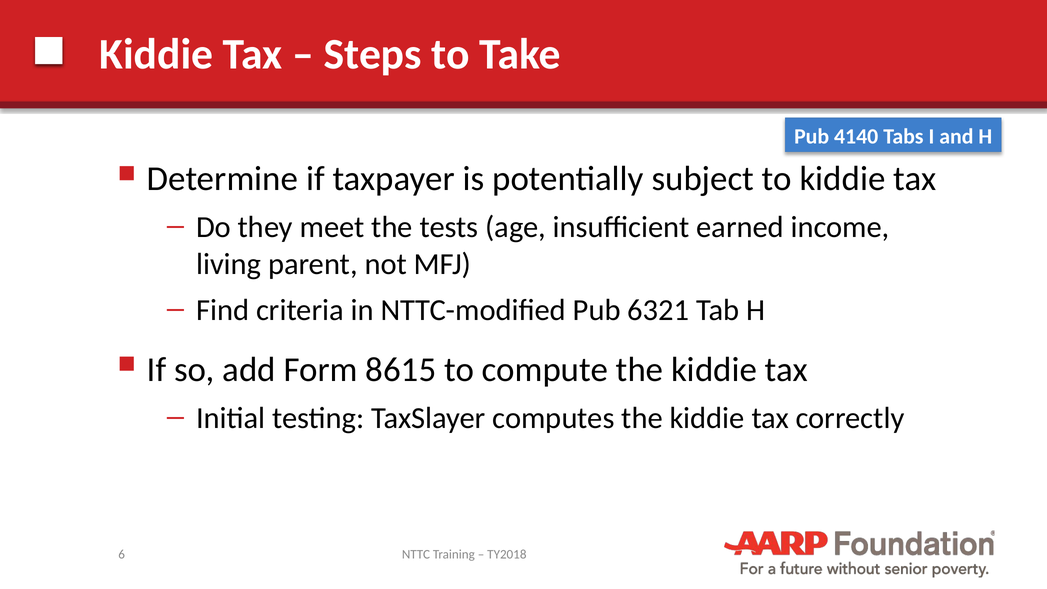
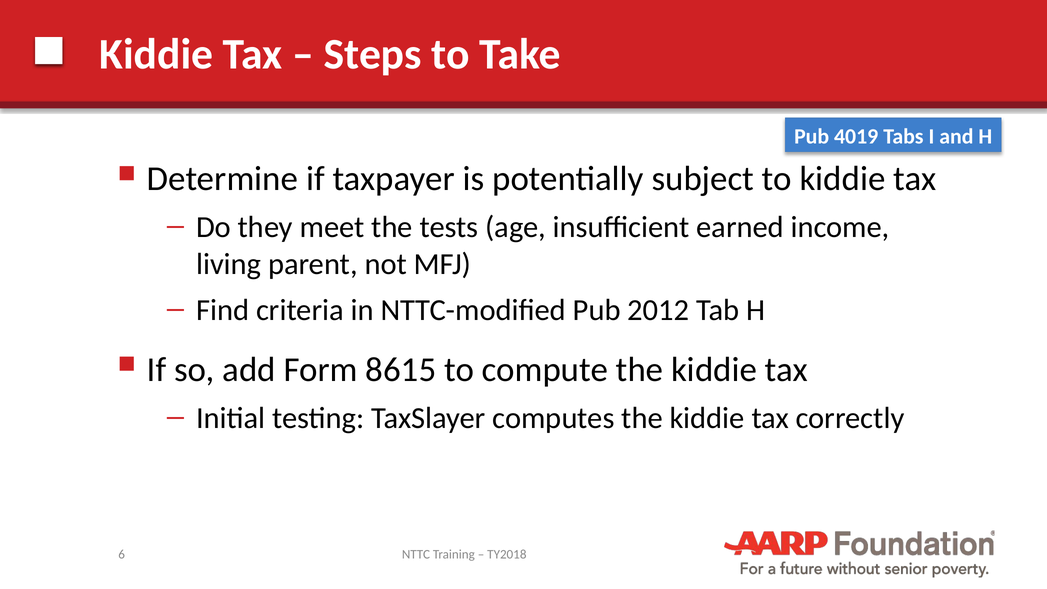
4140: 4140 -> 4019
6321: 6321 -> 2012
